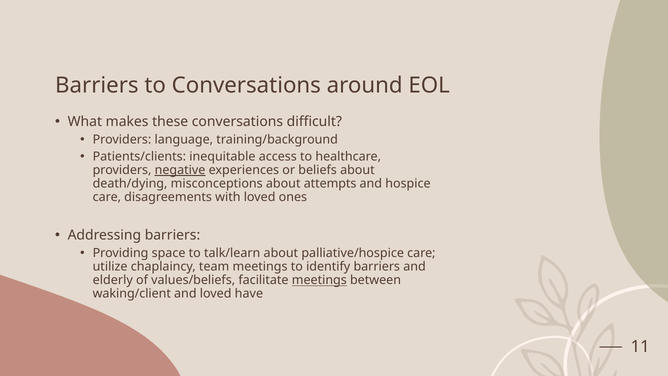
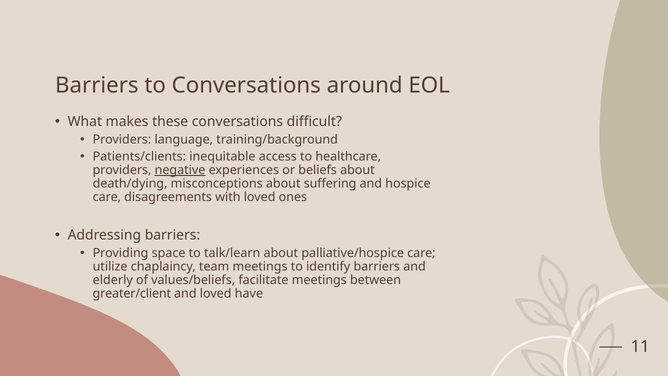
attempts: attempts -> suffering
meetings at (319, 280) underline: present -> none
waking/client: waking/client -> greater/client
